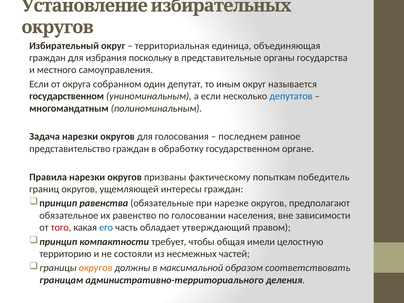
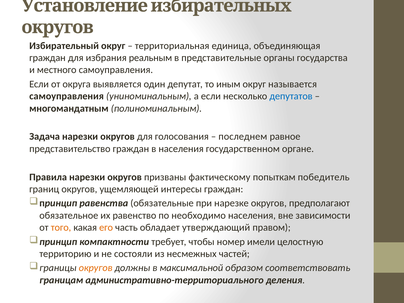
поскольку: поскольку -> реальным
собранном: собранном -> выявляется
государственном at (67, 96): государственном -> самоуправления
в обработку: обработку -> населения
голосовании: голосовании -> необходимо
того colour: red -> orange
его colour: blue -> orange
общая: общая -> номер
